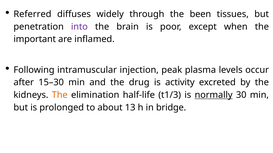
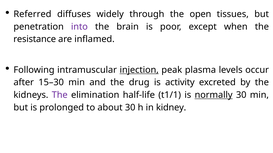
been: been -> open
important: important -> resistance
injection underline: none -> present
The at (60, 95) colour: orange -> purple
t1/3: t1/3 -> t1/1
about 13: 13 -> 30
bridge: bridge -> kidney
